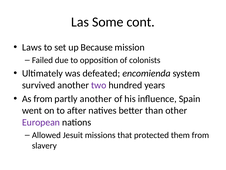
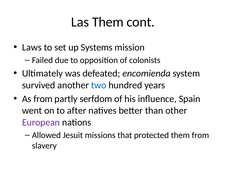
Las Some: Some -> Them
Because: Because -> Systems
two colour: purple -> blue
partly another: another -> serfdom
